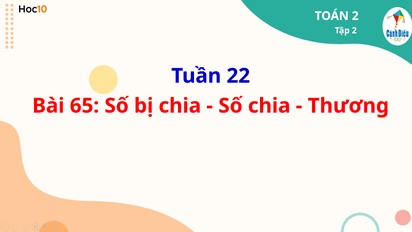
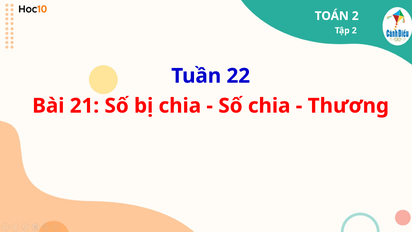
65: 65 -> 21
